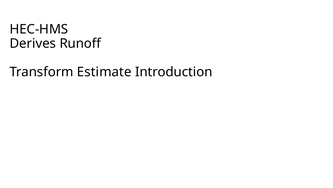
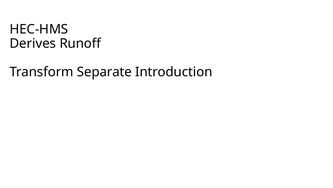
Estimate: Estimate -> Separate
